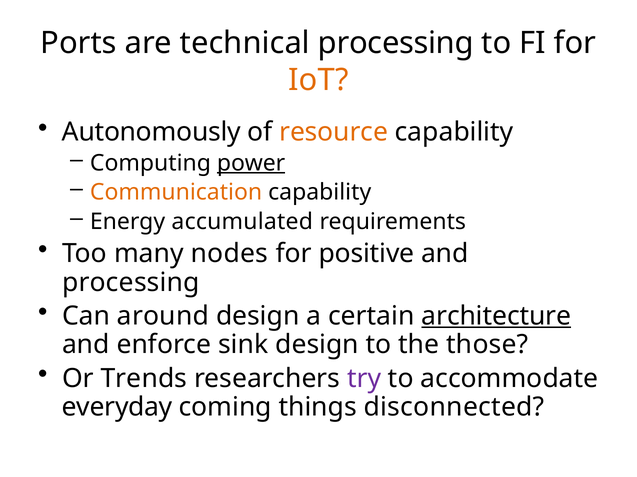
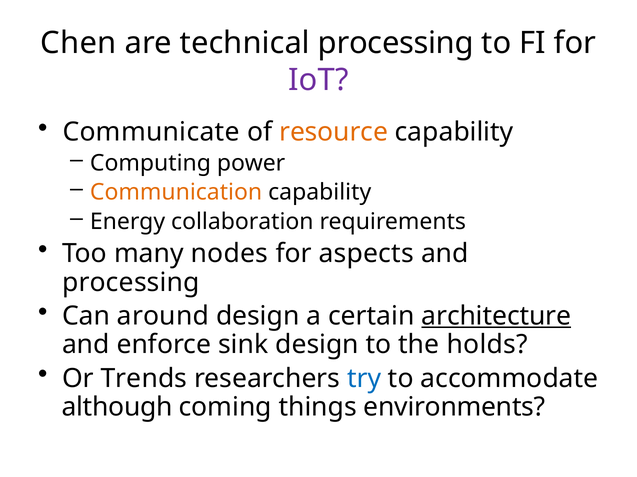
Ports: Ports -> Chen
IoT colour: orange -> purple
Autonomously: Autonomously -> Communicate
power underline: present -> none
accumulated: accumulated -> collaboration
positive: positive -> aspects
those: those -> holds
try colour: purple -> blue
everyday: everyday -> although
disconnected: disconnected -> environments
